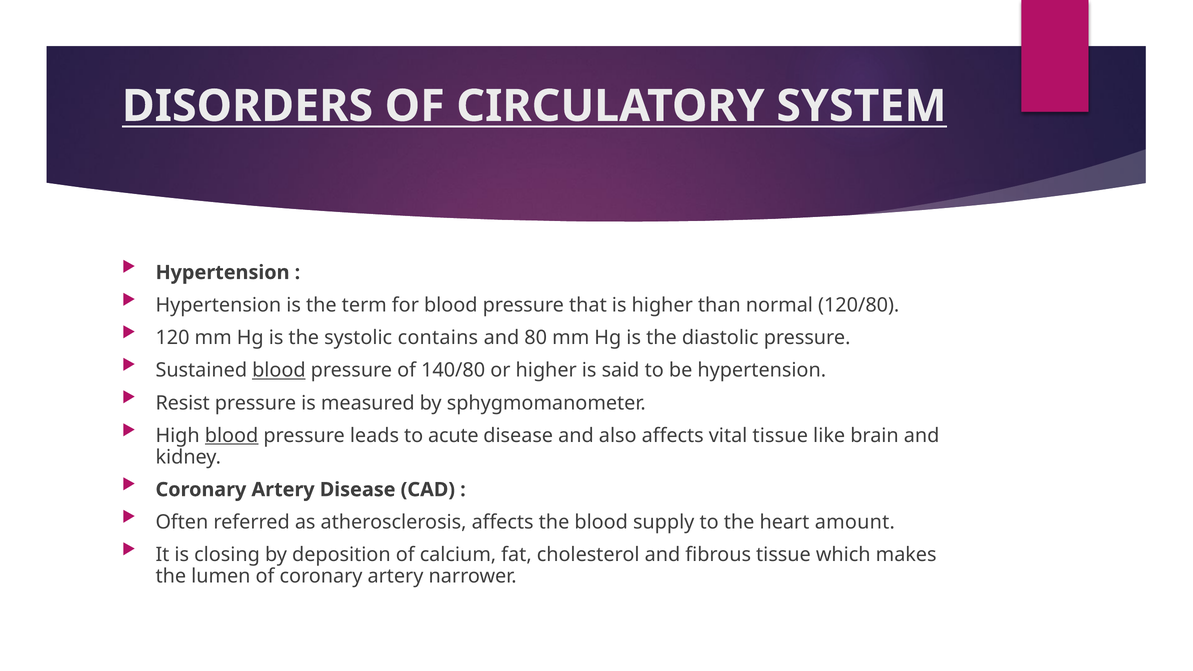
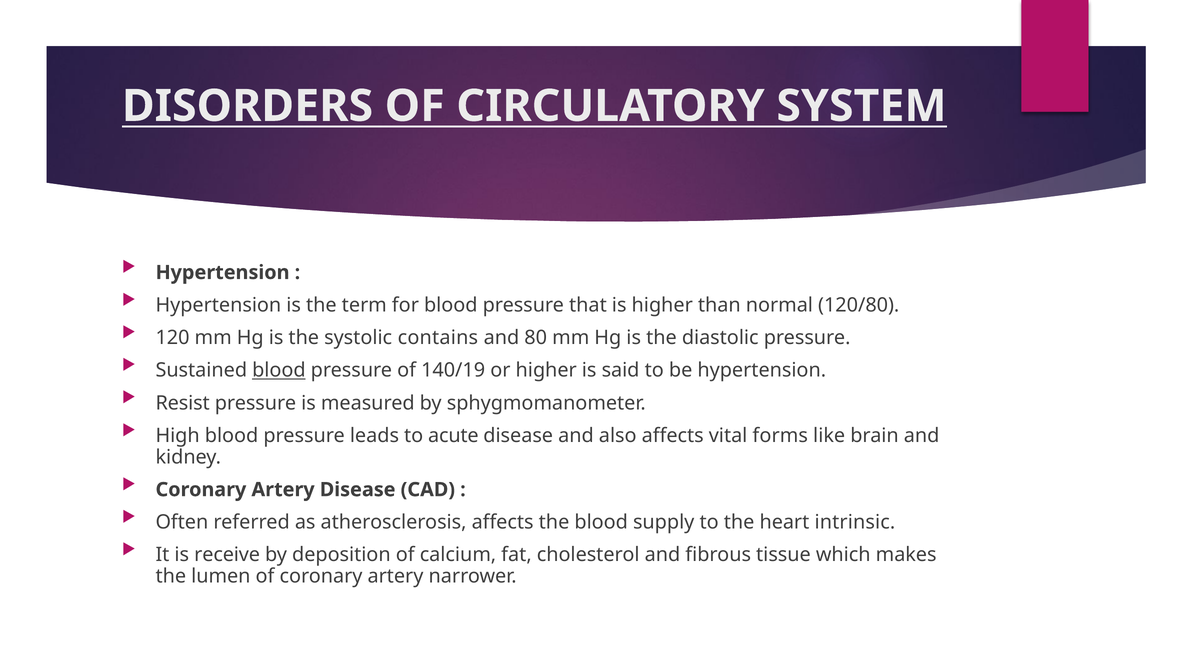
140/80: 140/80 -> 140/19
blood at (232, 436) underline: present -> none
vital tissue: tissue -> forms
amount: amount -> intrinsic
closing: closing -> receive
